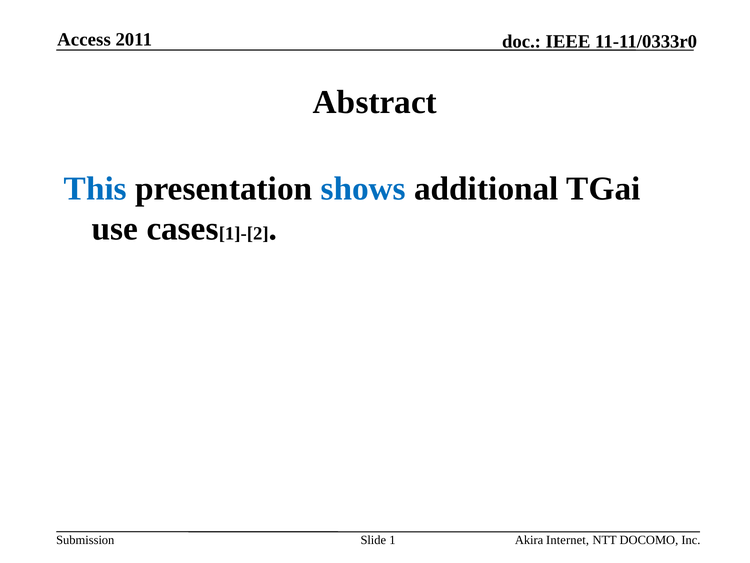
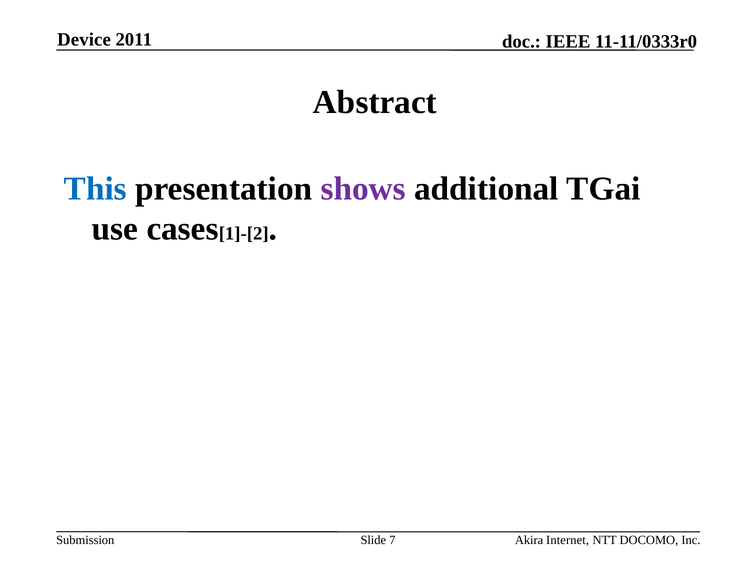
Access: Access -> Device
shows colour: blue -> purple
1: 1 -> 7
